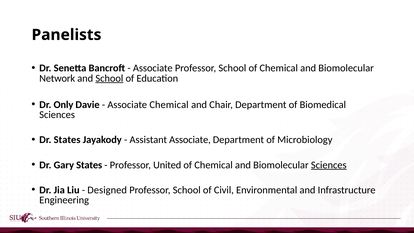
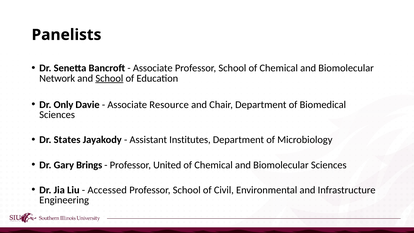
Associate Chemical: Chemical -> Resource
Assistant Associate: Associate -> Institutes
Gary States: States -> Brings
Sciences at (329, 165) underline: present -> none
Designed: Designed -> Accessed
